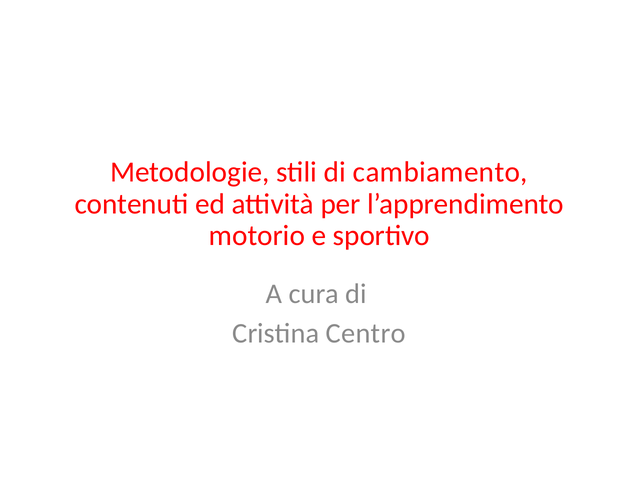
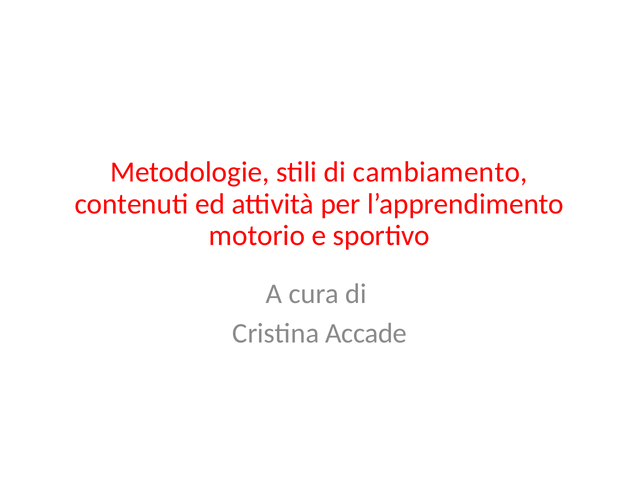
Centro: Centro -> Accade
